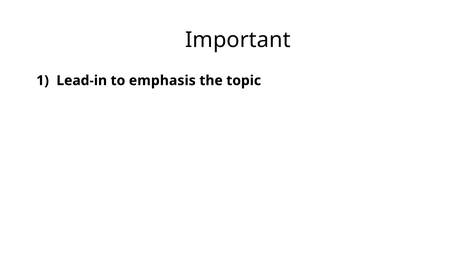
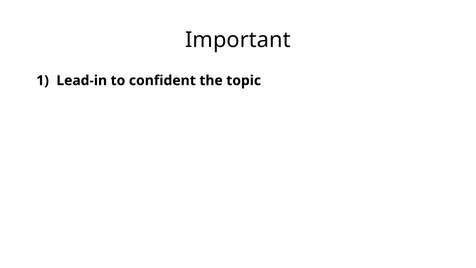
emphasis: emphasis -> confident
